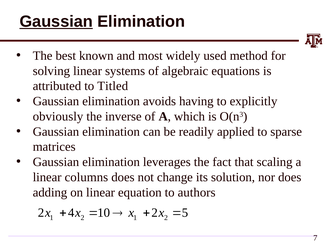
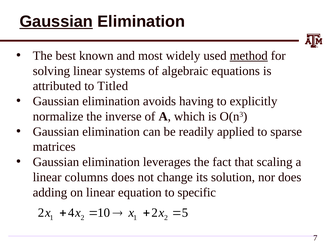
method underline: none -> present
obviously: obviously -> normalize
authors: authors -> specific
